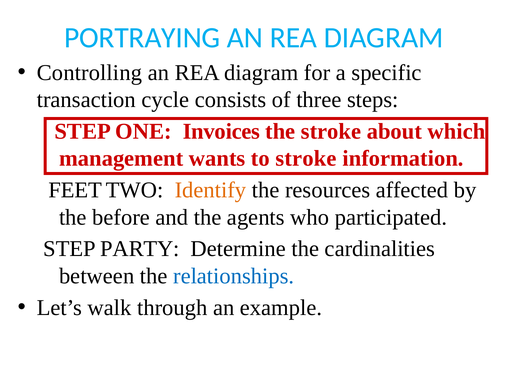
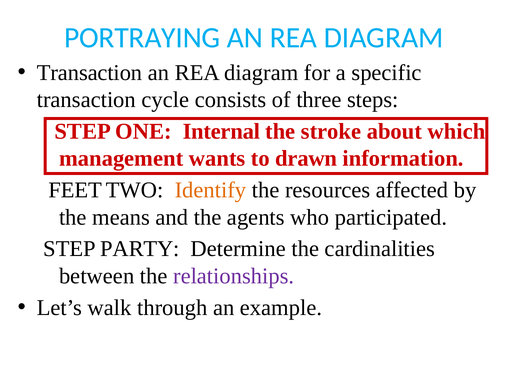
Controlling at (89, 73): Controlling -> Transaction
Invoices: Invoices -> Internal
to stroke: stroke -> drawn
before: before -> means
relationships colour: blue -> purple
